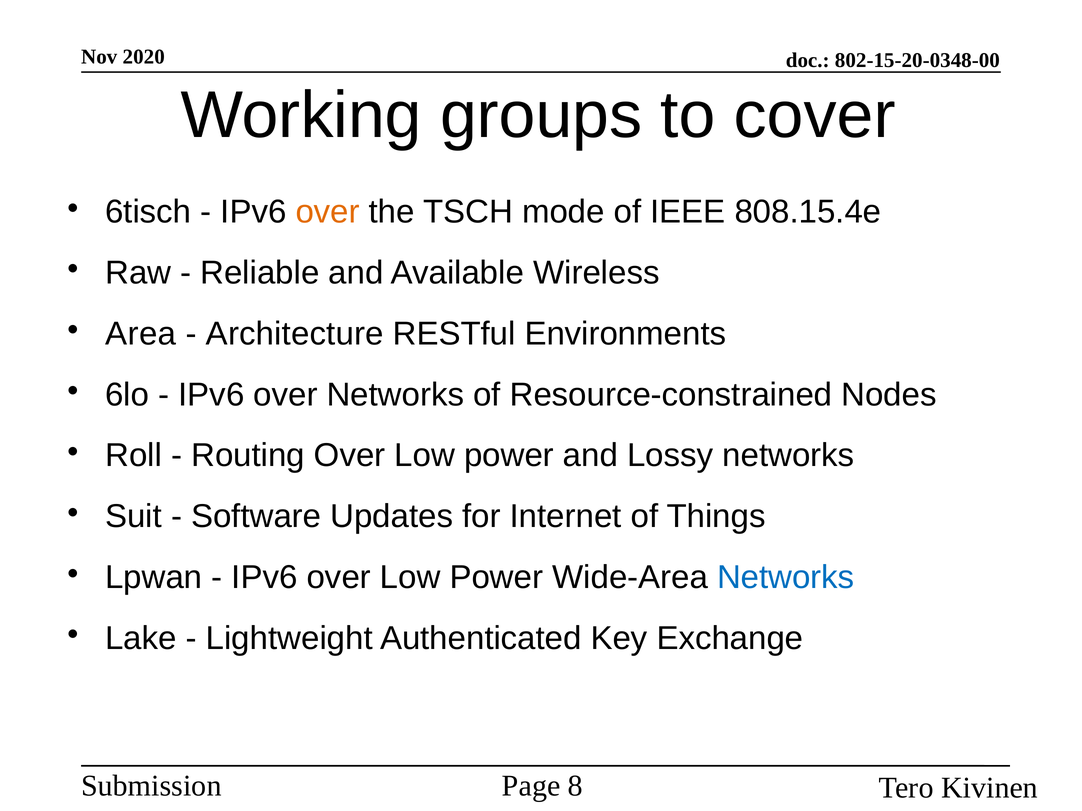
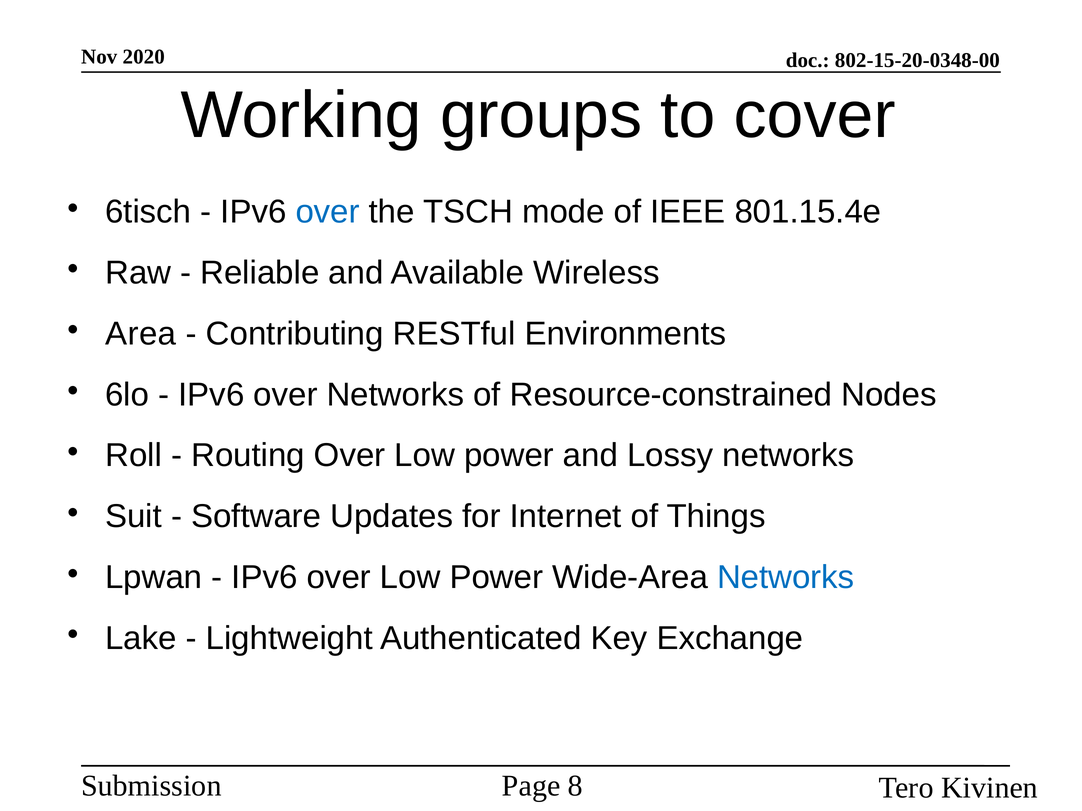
over at (328, 212) colour: orange -> blue
808.15.4e: 808.15.4e -> 801.15.4e
Architecture: Architecture -> Contributing
